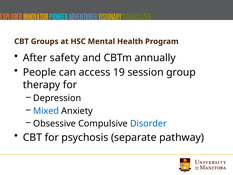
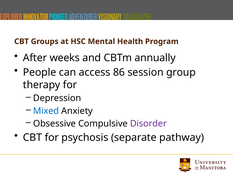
safety: safety -> weeks
19: 19 -> 86
Disorder colour: blue -> purple
